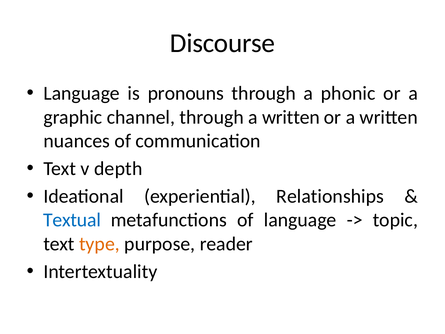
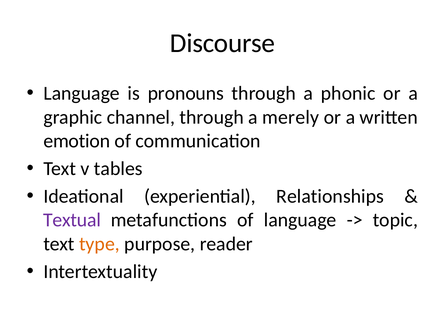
through a written: written -> merely
nuances: nuances -> emotion
depth: depth -> tables
Textual colour: blue -> purple
